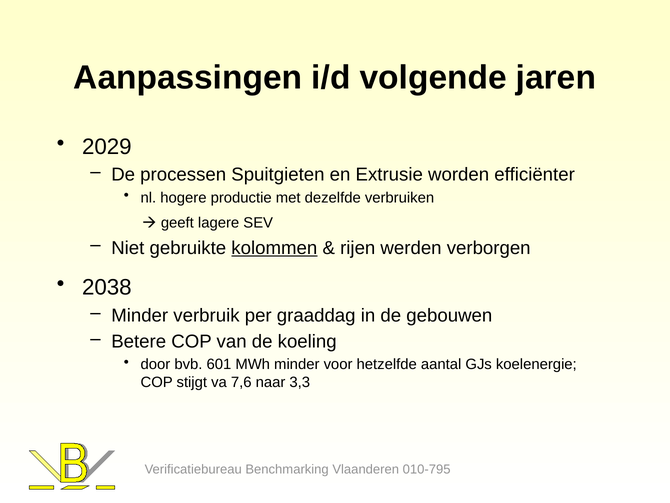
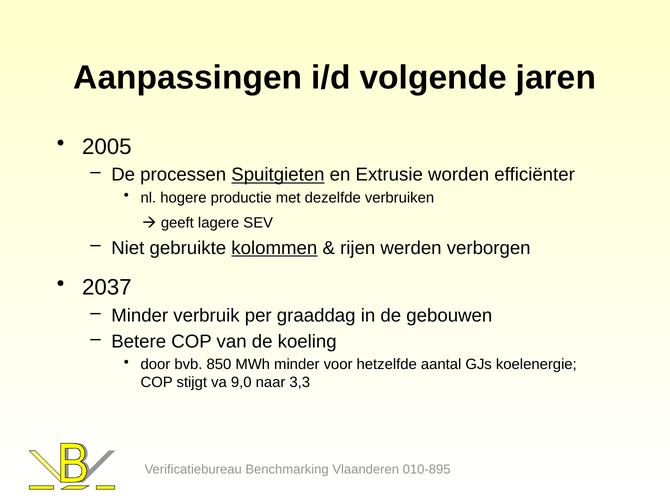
2029: 2029 -> 2005
Spuitgieten underline: none -> present
2038: 2038 -> 2037
601: 601 -> 850
7,6: 7,6 -> 9,0
010-795: 010-795 -> 010-895
